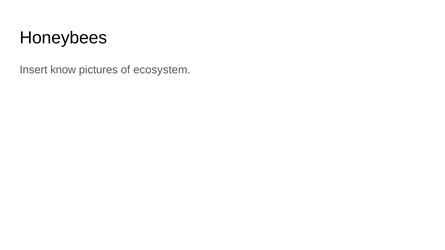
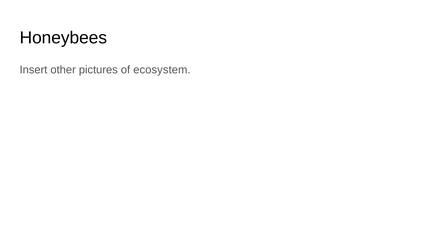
know: know -> other
